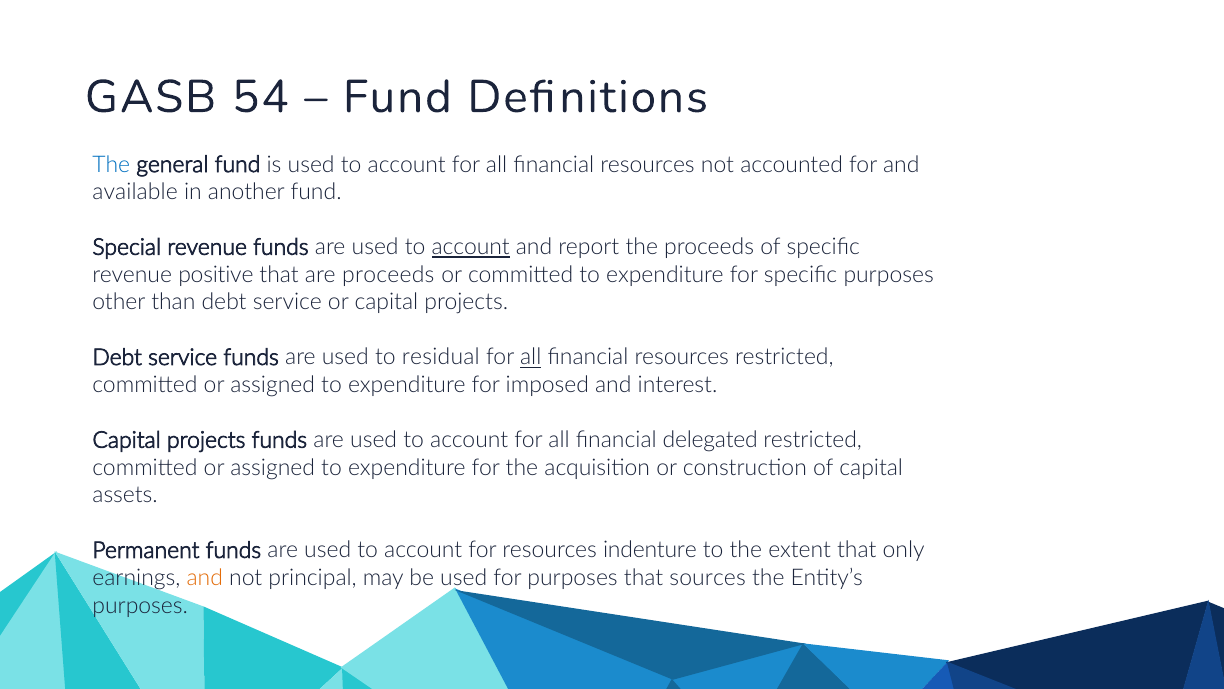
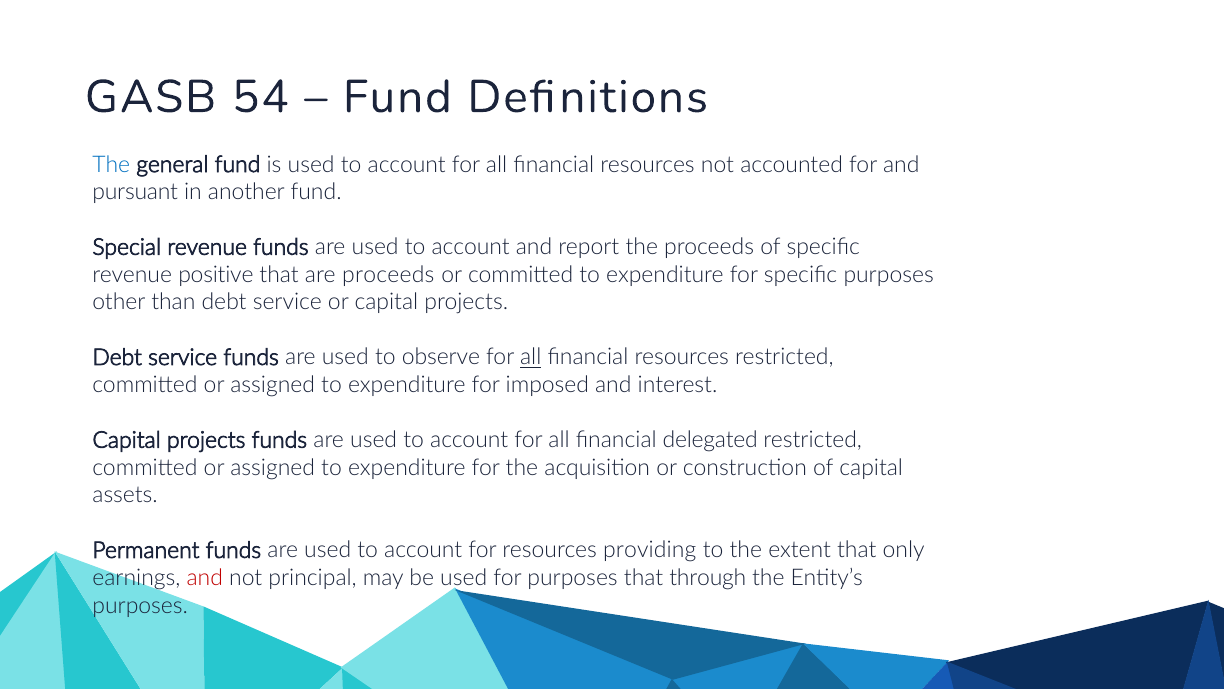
available: available -> pursuant
account at (471, 247) underline: present -> none
residual: residual -> observe
indenture: indenture -> providing
and at (205, 578) colour: orange -> red
sources: sources -> through
